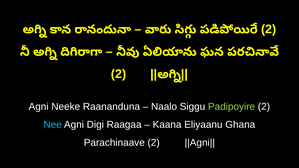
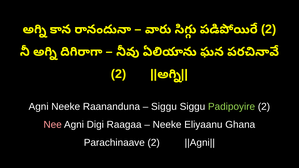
Naalo at (164, 107): Naalo -> Siggu
Nee colour: light blue -> pink
Kaana at (167, 125): Kaana -> Neeke
